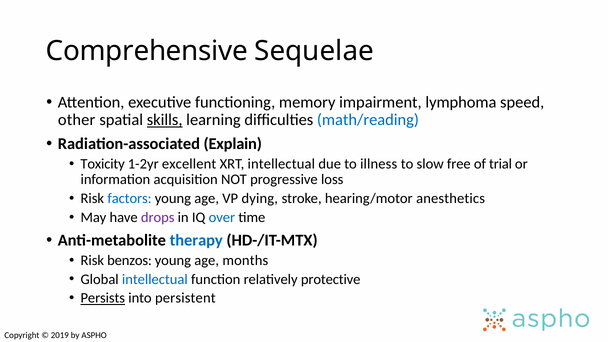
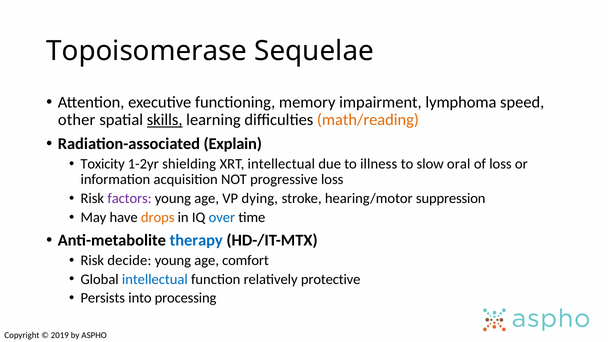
Comprehensive: Comprehensive -> Topoisomerase
math/reading colour: blue -> orange
excellent: excellent -> shielding
free: free -> oral
of trial: trial -> loss
factors colour: blue -> purple
anesthetics: anesthetics -> suppression
drops colour: purple -> orange
benzos: benzos -> decide
months: months -> comfort
Persists underline: present -> none
persistent: persistent -> processing
